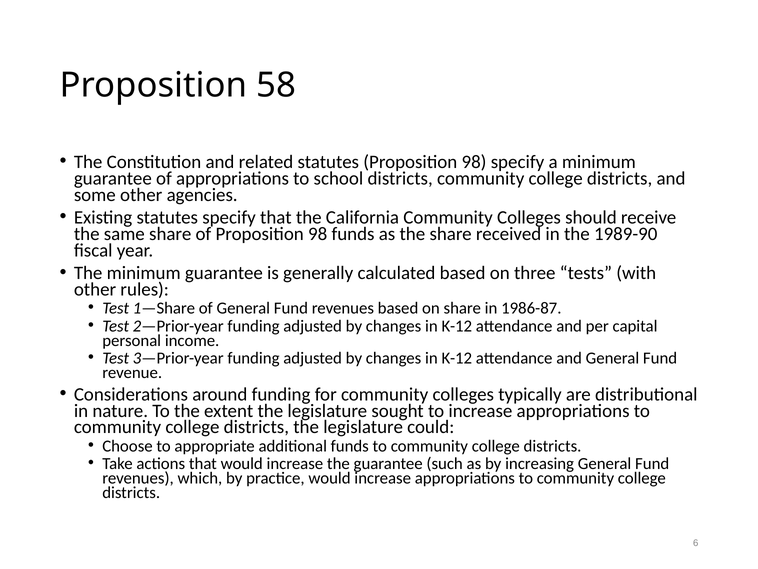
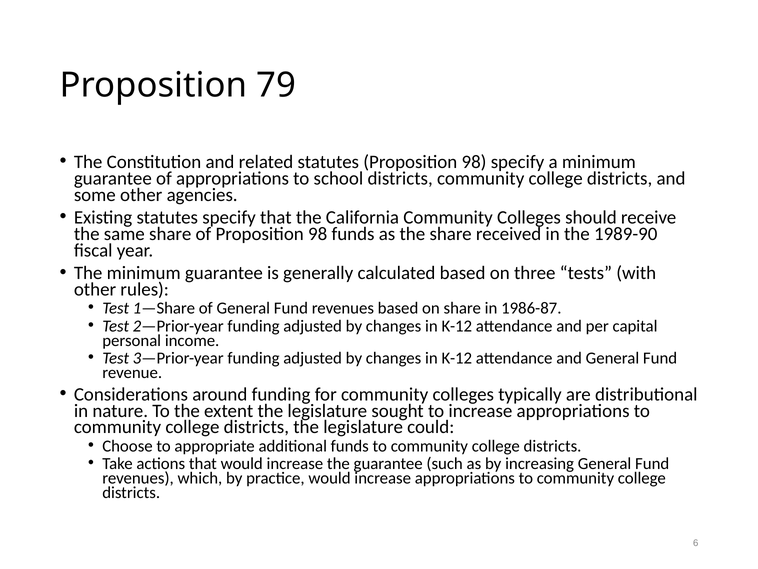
58: 58 -> 79
